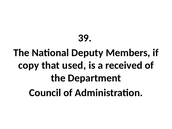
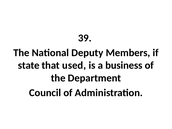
copy: copy -> state
received: received -> business
